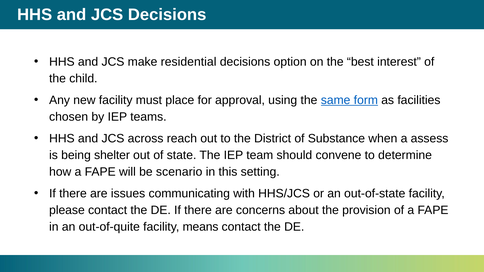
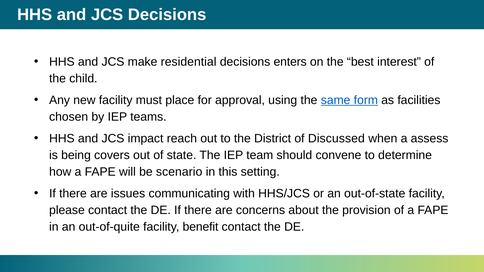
option: option -> enters
across: across -> impact
Substance: Substance -> Discussed
shelter: shelter -> covers
means: means -> benefit
